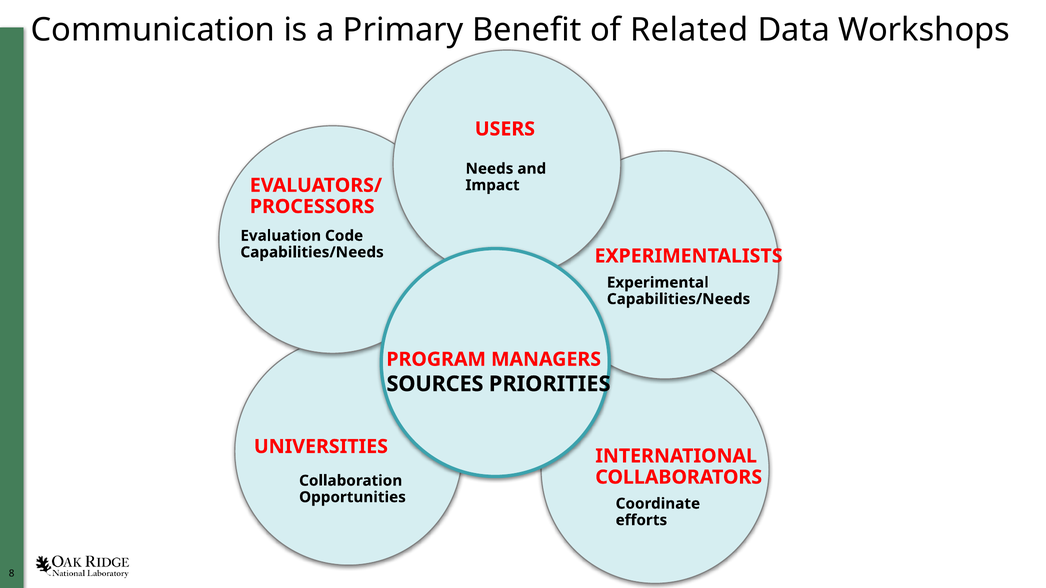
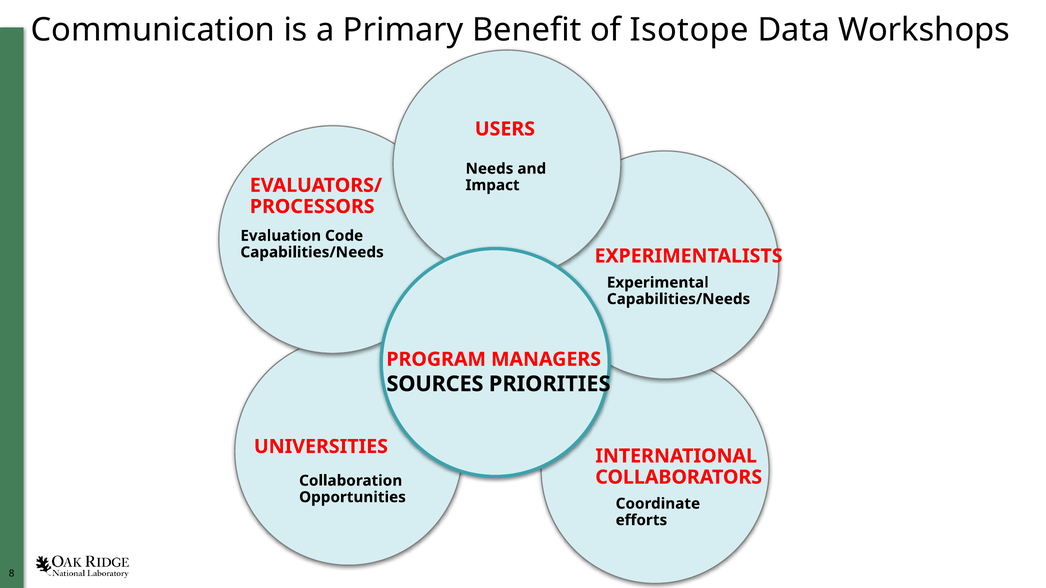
Related: Related -> Isotope
